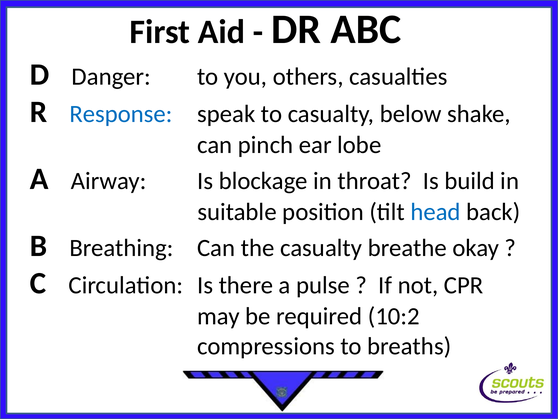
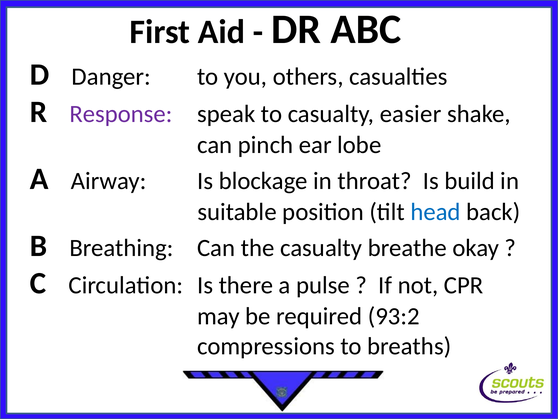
Response colour: blue -> purple
below: below -> easier
10:2: 10:2 -> 93:2
